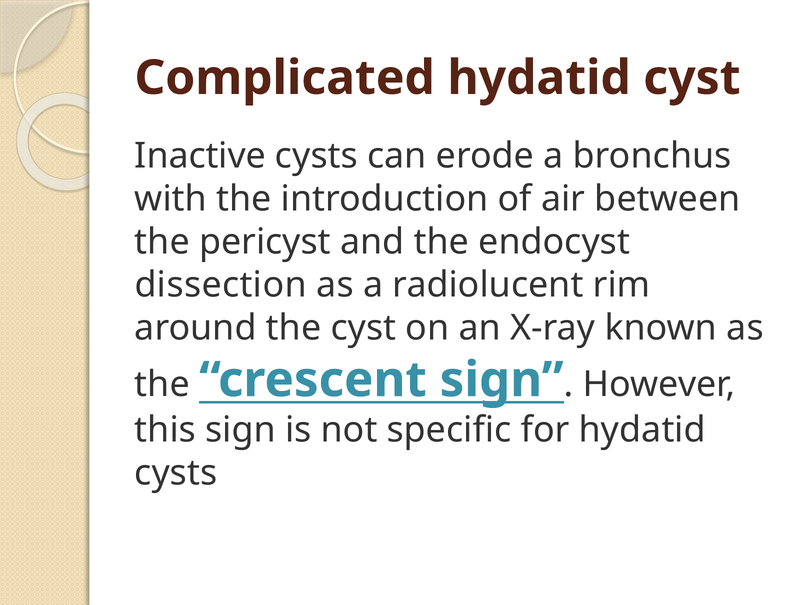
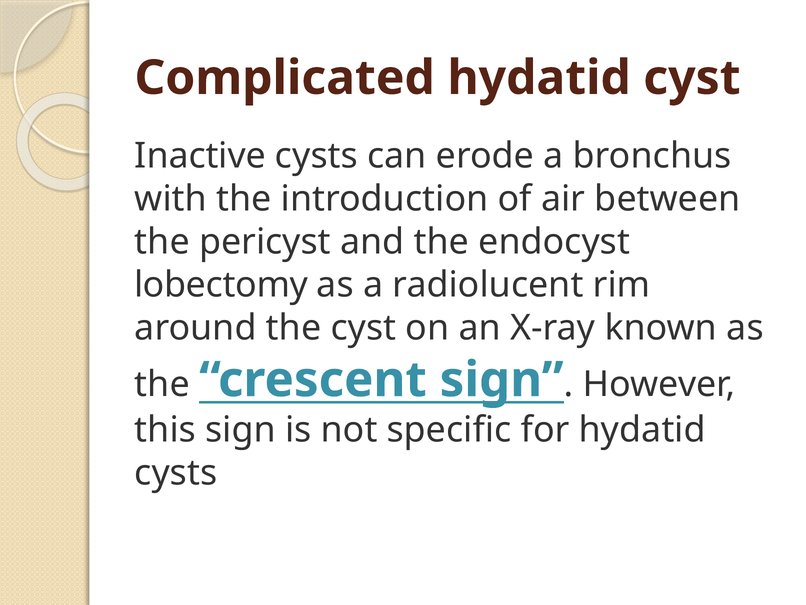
dissection: dissection -> lobectomy
